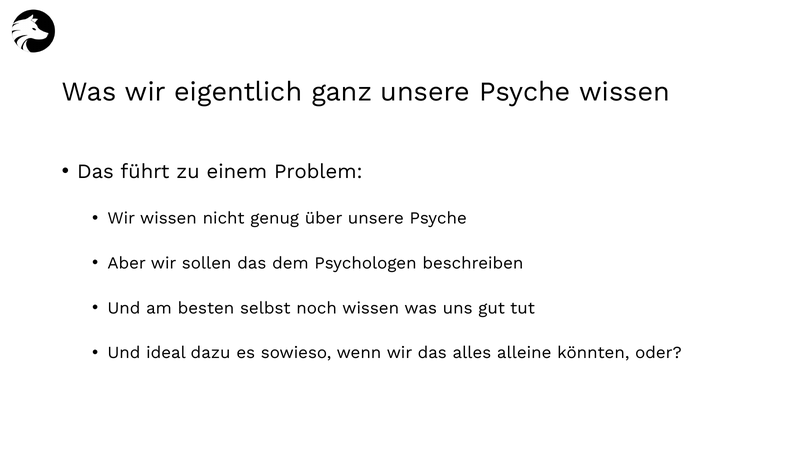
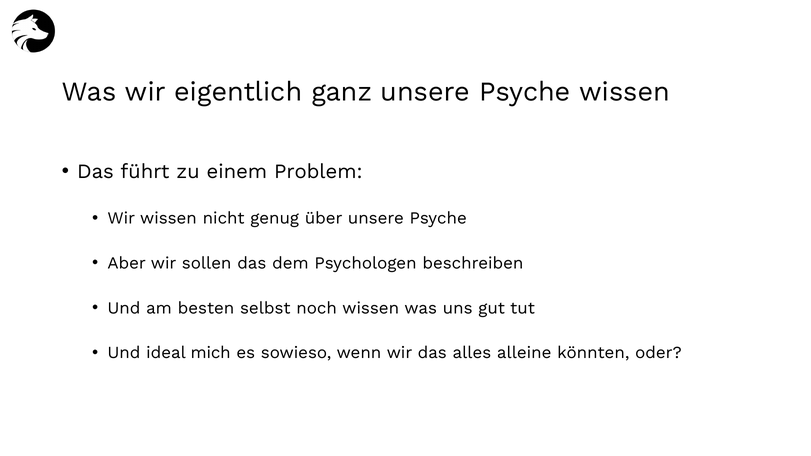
dazu: dazu -> mich
